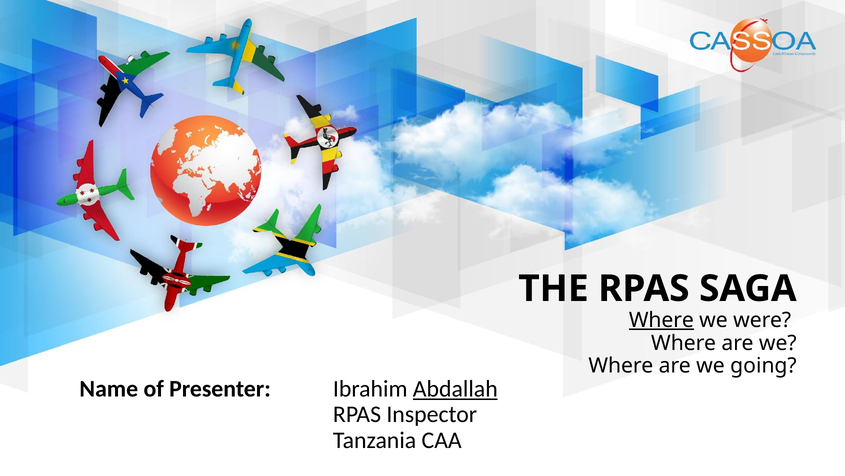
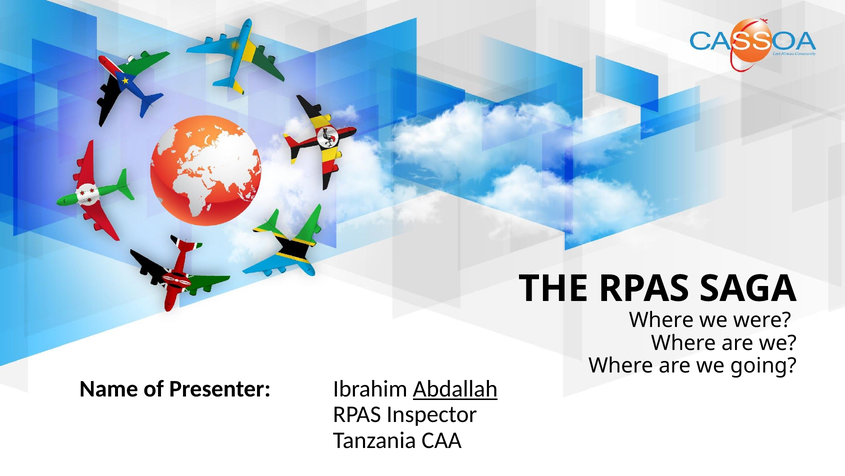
Where at (661, 320) underline: present -> none
